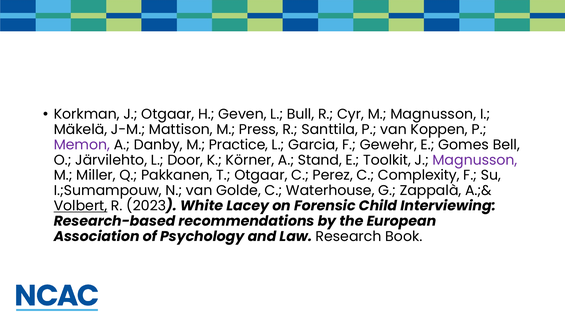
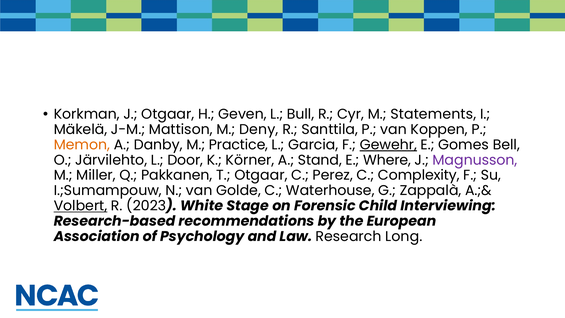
M Magnusson: Magnusson -> Statements
Press: Press -> Deny
Memon colour: purple -> orange
Gewehr underline: none -> present
Toolkit: Toolkit -> Where
Lacey: Lacey -> Stage
Book: Book -> Long
